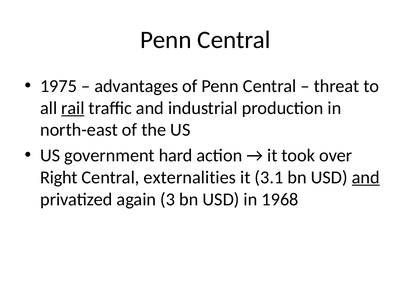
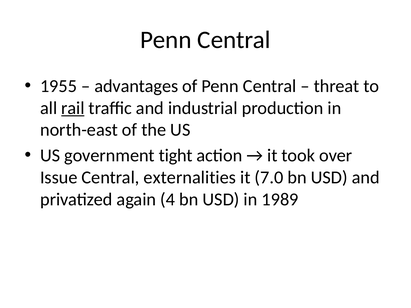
1975: 1975 -> 1955
hard: hard -> tight
Right: Right -> Issue
3.1: 3.1 -> 7.0
and at (366, 178) underline: present -> none
3: 3 -> 4
1968: 1968 -> 1989
